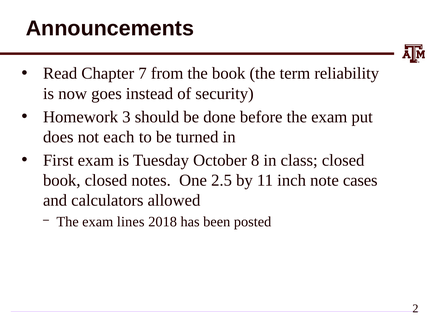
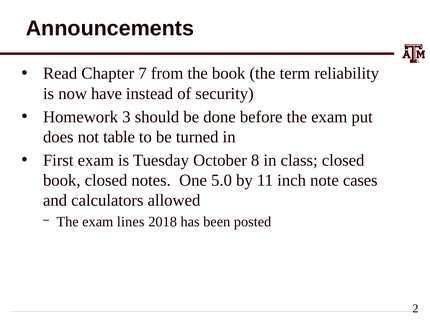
goes: goes -> have
each: each -> table
2.5: 2.5 -> 5.0
